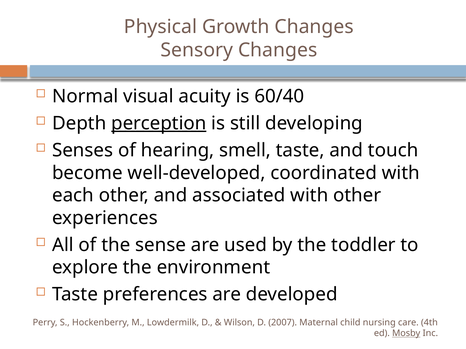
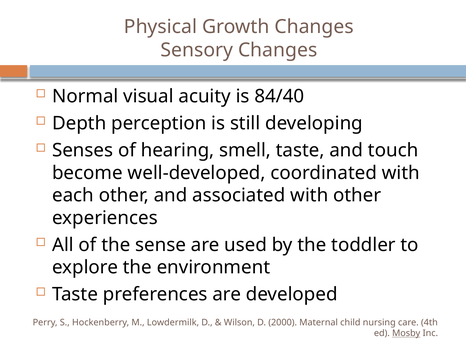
60/40: 60/40 -> 84/40
perception underline: present -> none
2007: 2007 -> 2000
